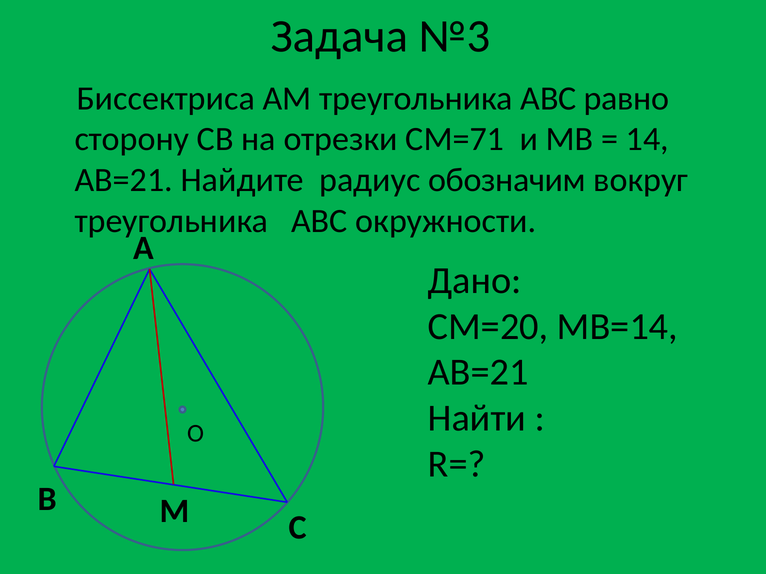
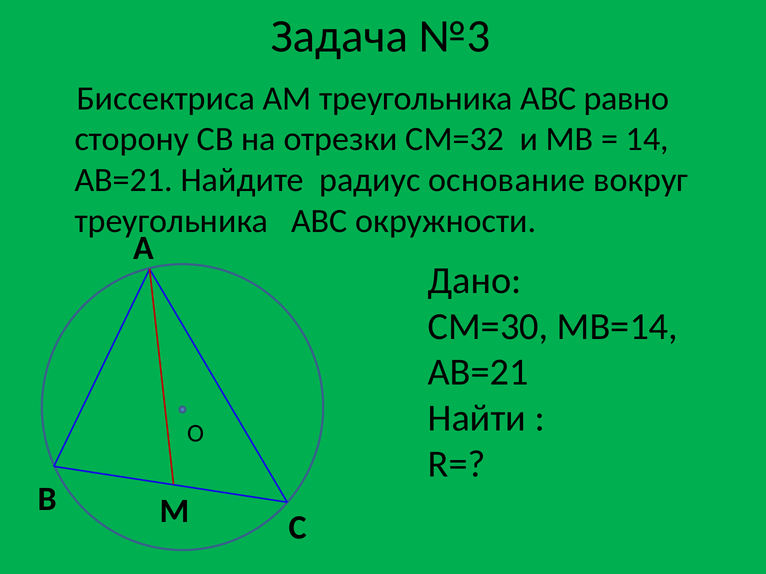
СМ=71: СМ=71 -> СМ=32
обозначим: обозначим -> основание
CM=20: CM=20 -> CM=30
